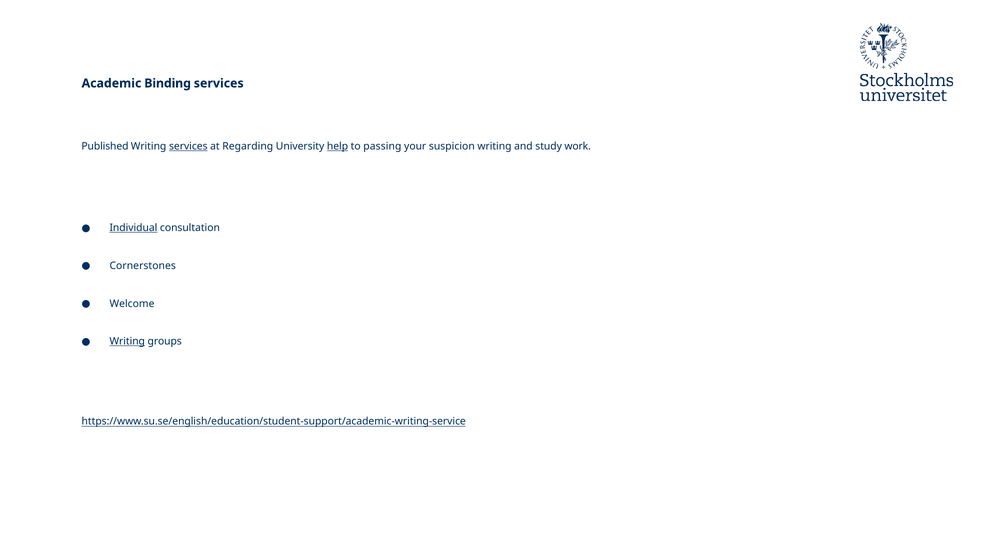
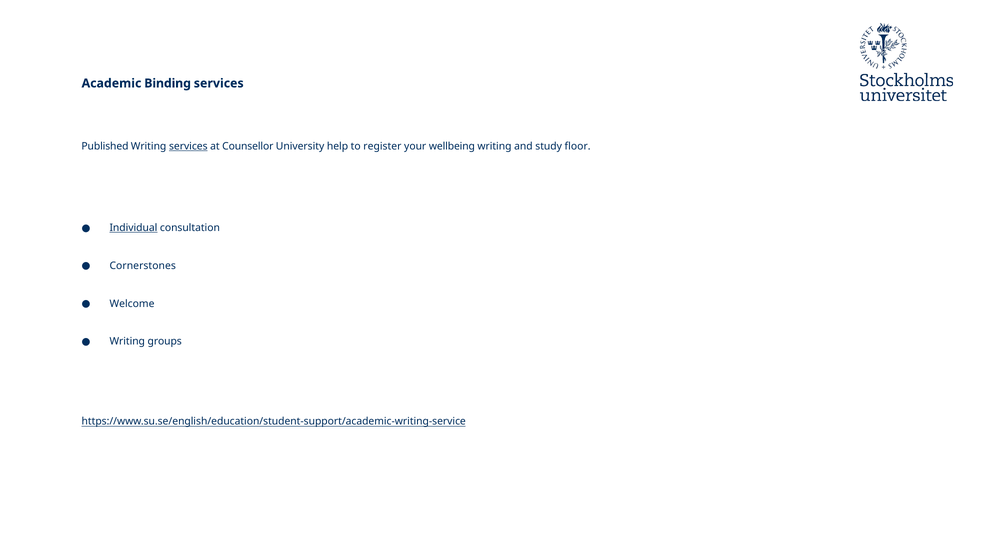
Regarding: Regarding -> Counsellor
help underline: present -> none
passing: passing -> register
suspicion: suspicion -> wellbeing
work: work -> floor
Writing at (127, 341) underline: present -> none
